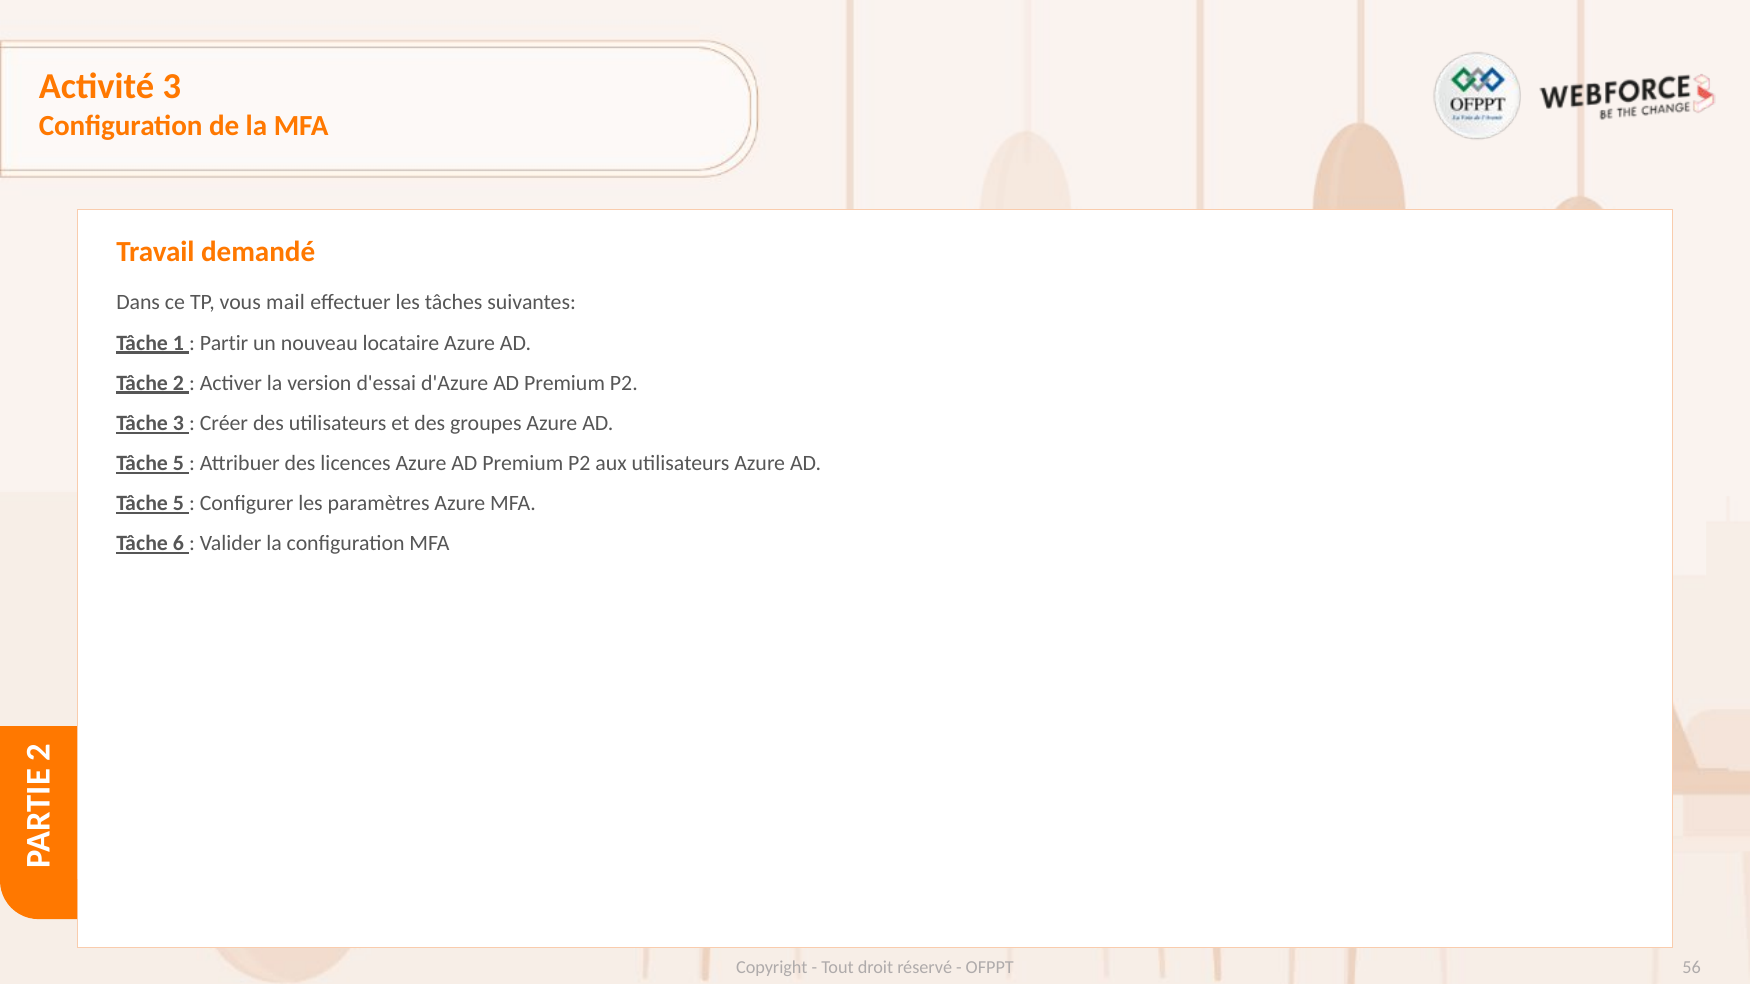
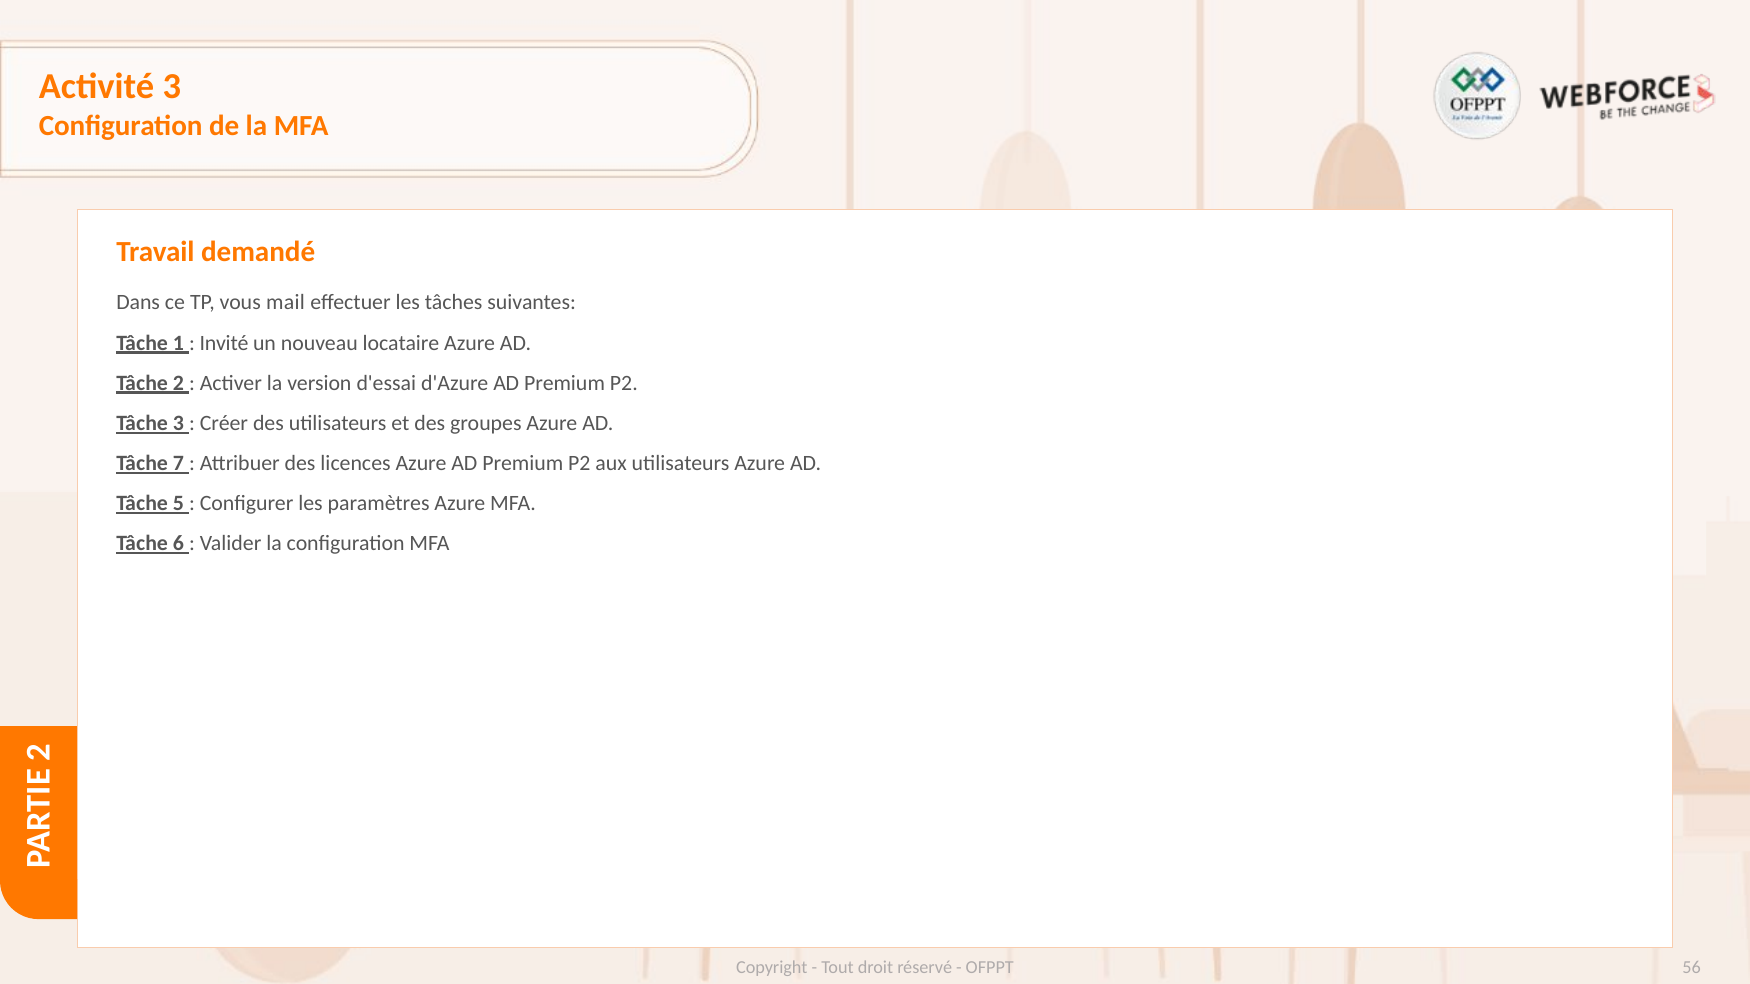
Partir: Partir -> Invité
5 at (178, 463): 5 -> 7
